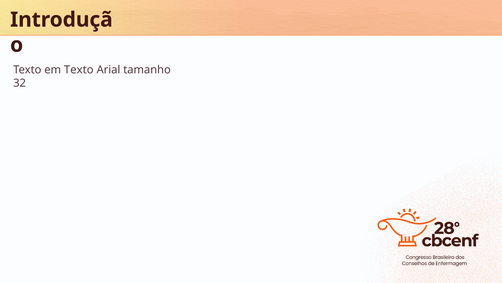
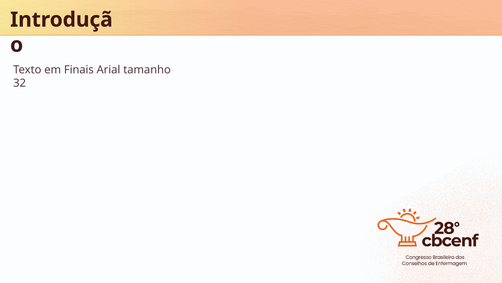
em Texto: Texto -> Finais
